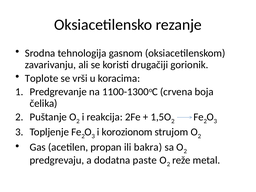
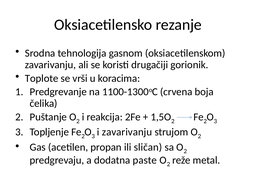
i korozionom: korozionom -> zavarivanju
bakra: bakra -> sličan
